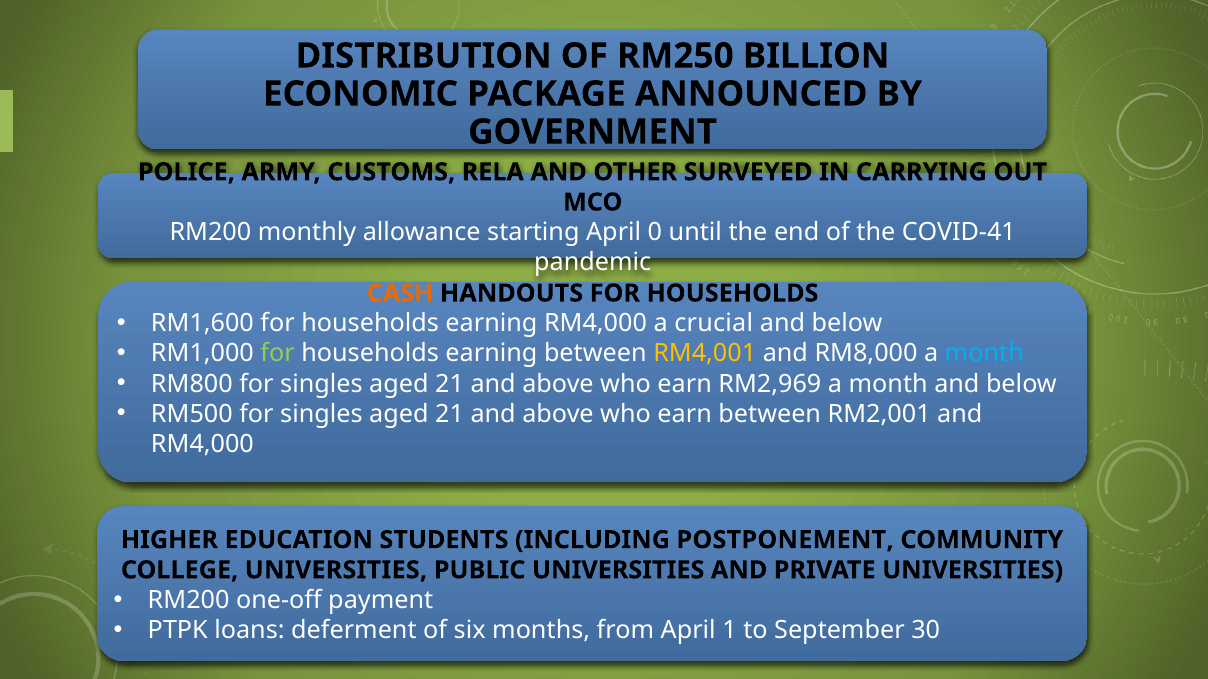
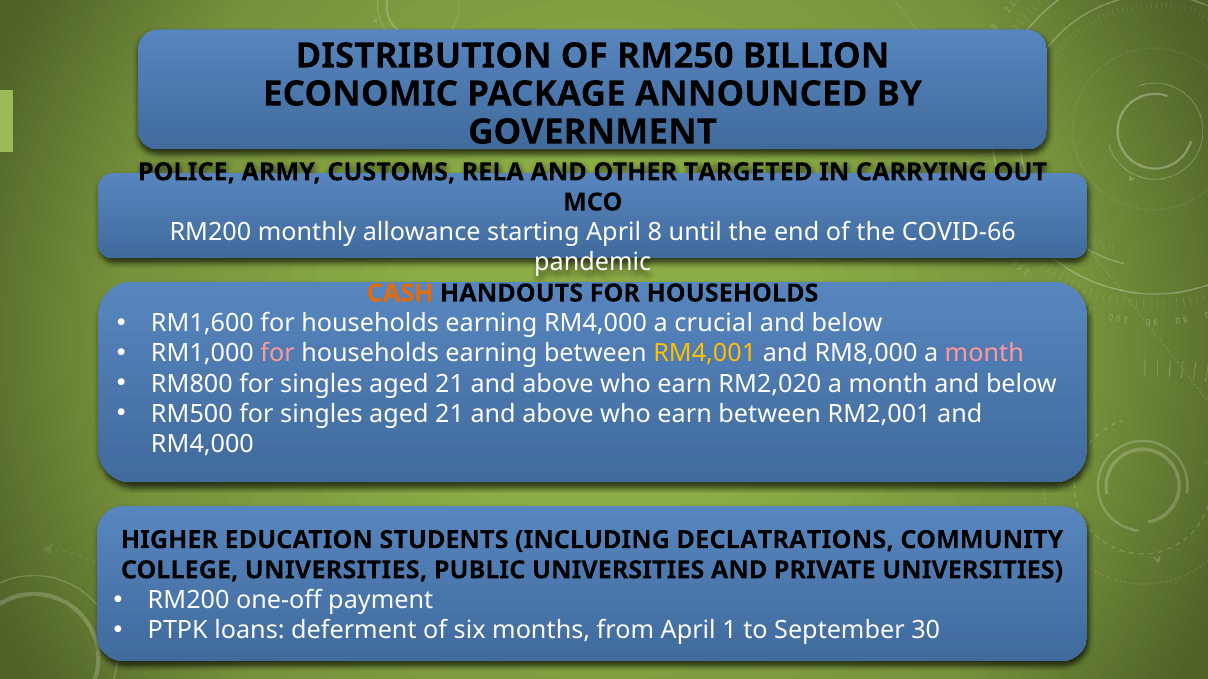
SURVEYED: SURVEYED -> TARGETED
0: 0 -> 8
COVID-41: COVID-41 -> COVID-66
for at (278, 354) colour: light green -> pink
month at (984, 354) colour: light blue -> pink
RM2,969: RM2,969 -> RM2,020
POSTPONEMENT: POSTPONEMENT -> DECLATRATIONS
